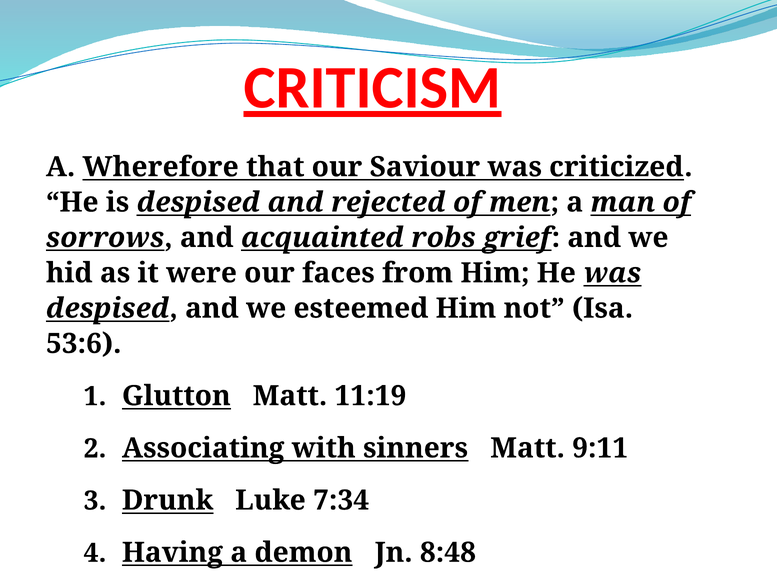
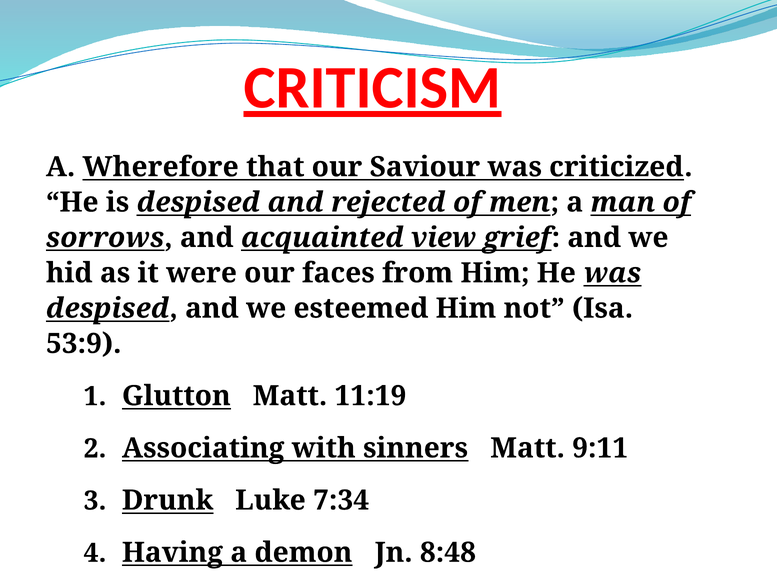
robs: robs -> view
53:6: 53:6 -> 53:9
